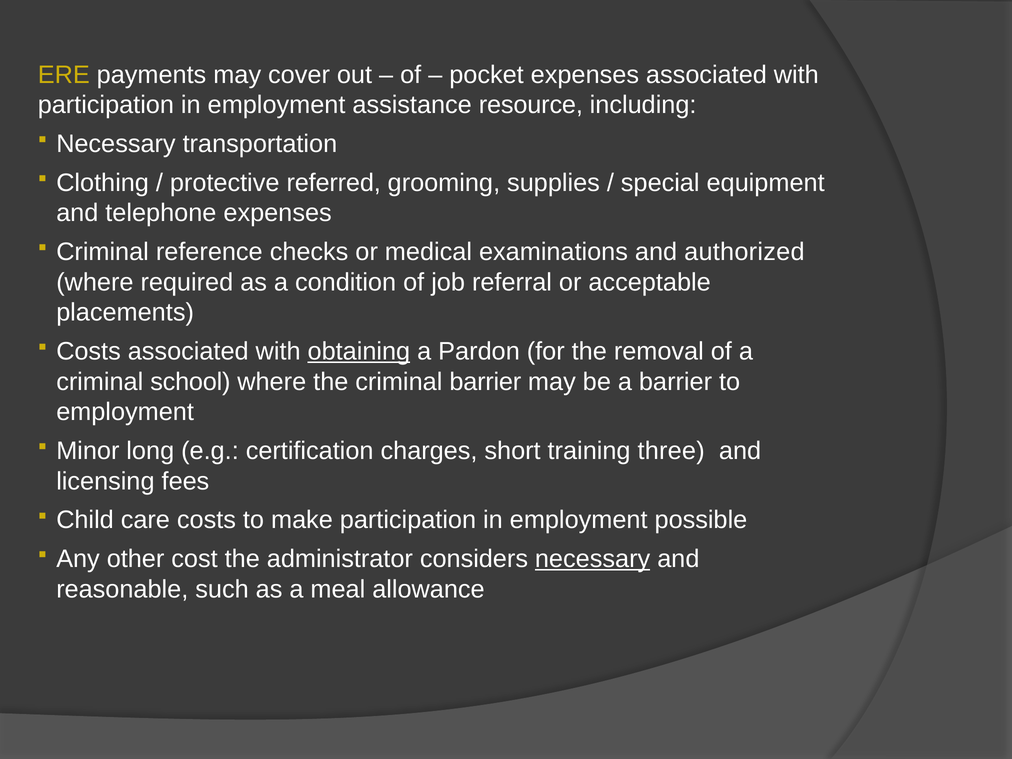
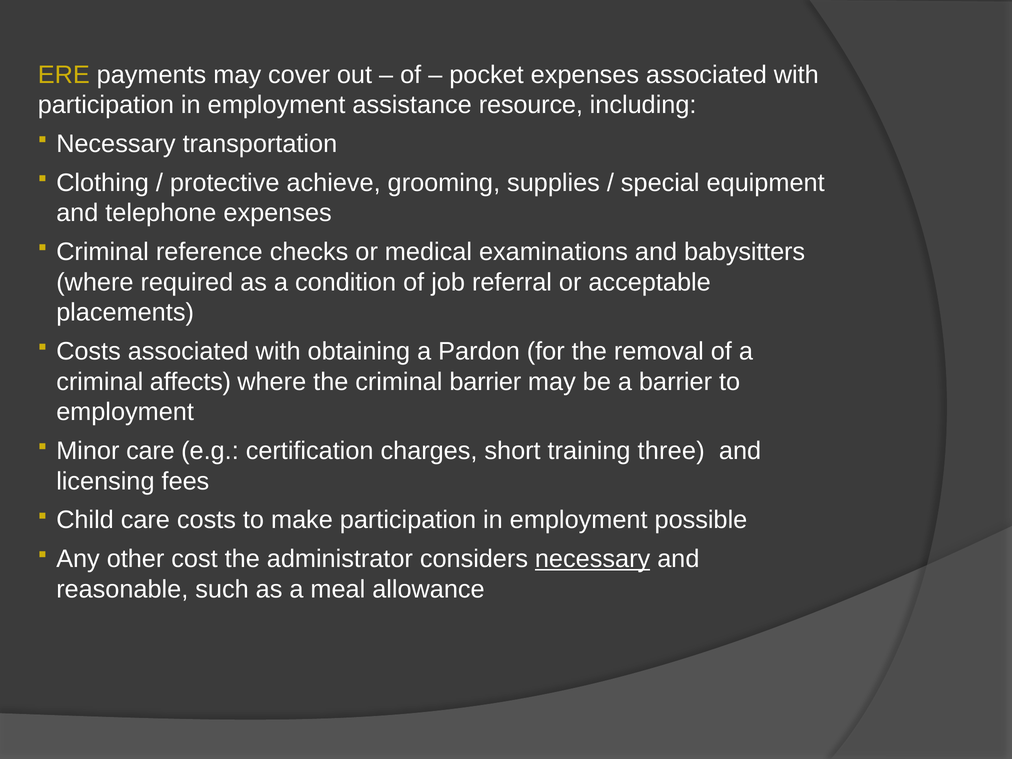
referred: referred -> achieve
authorized: authorized -> babysitters
obtaining underline: present -> none
school: school -> affects
Minor long: long -> care
